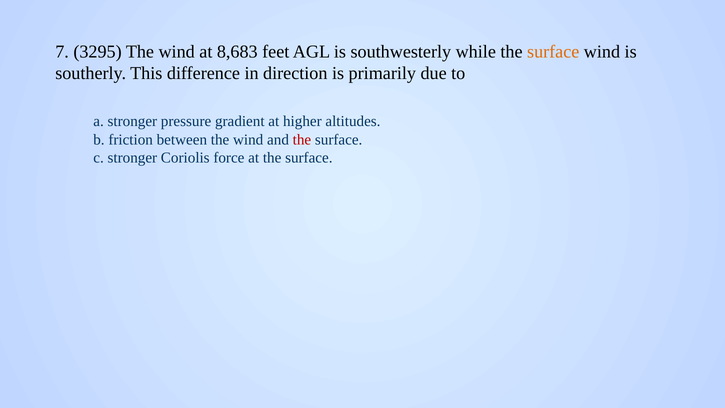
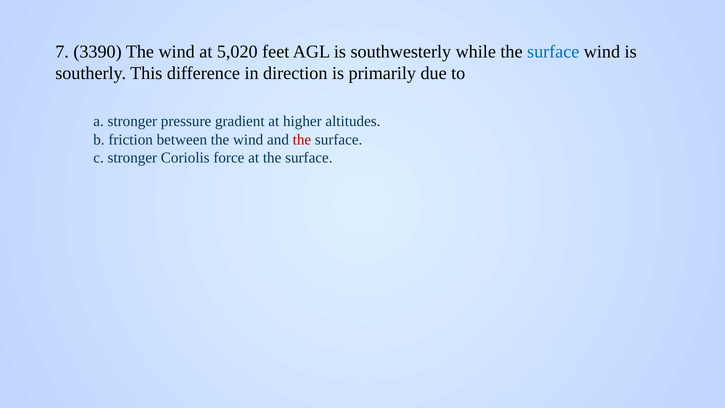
3295: 3295 -> 3390
8,683: 8,683 -> 5,020
surface at (553, 51) colour: orange -> blue
